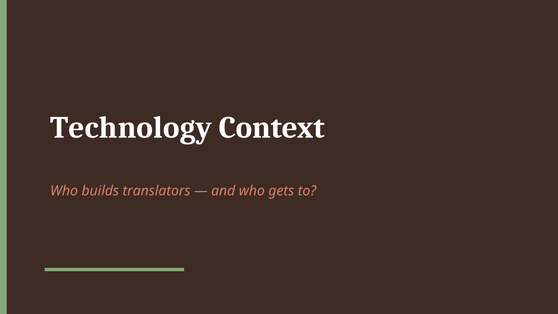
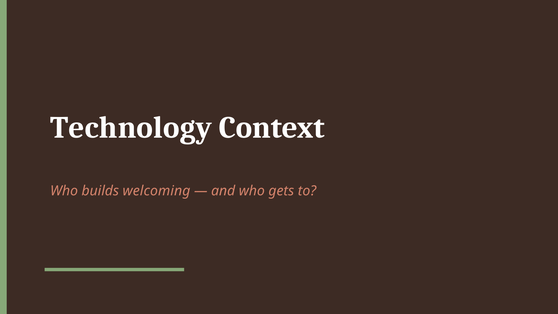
translators: translators -> welcoming
